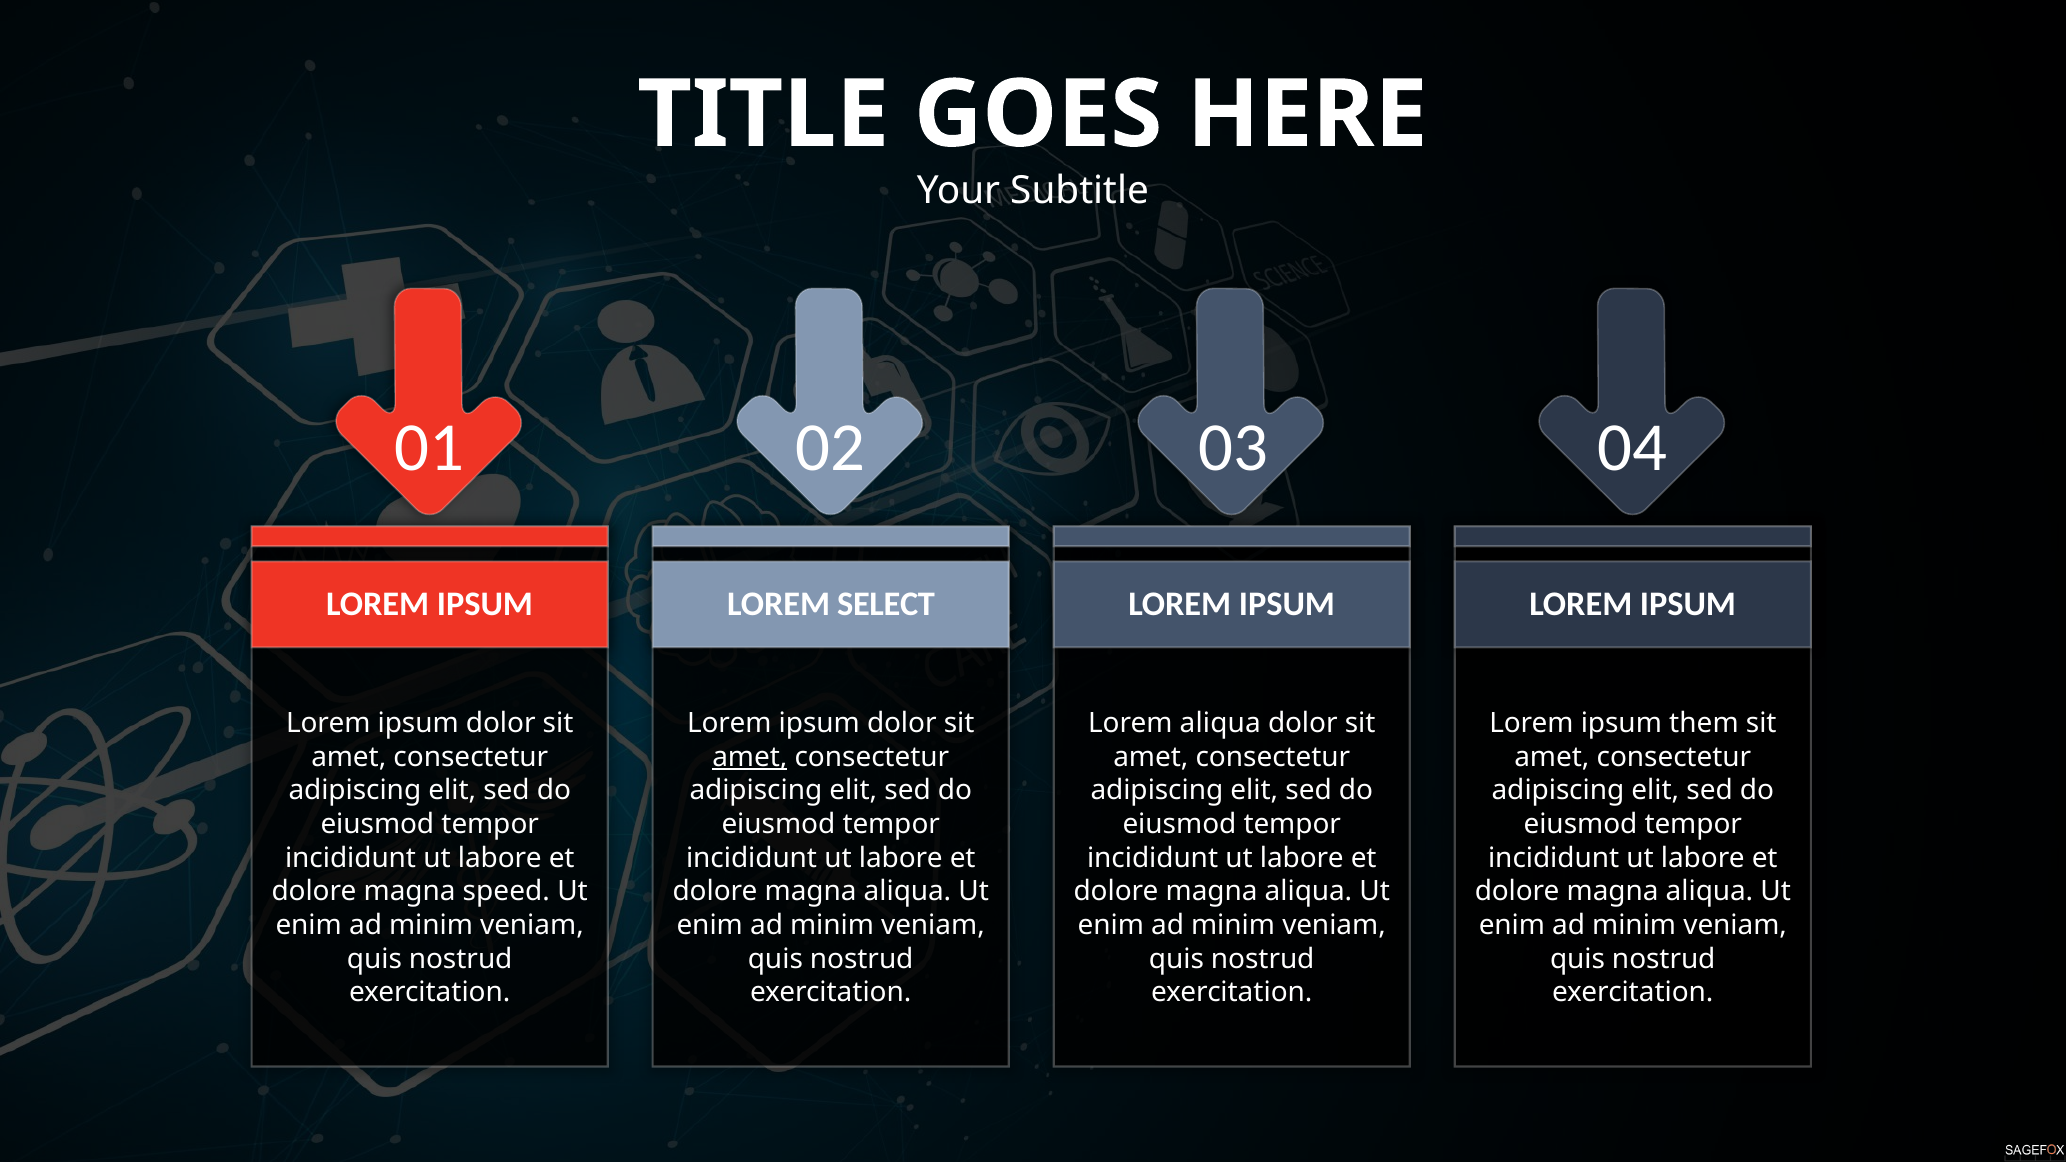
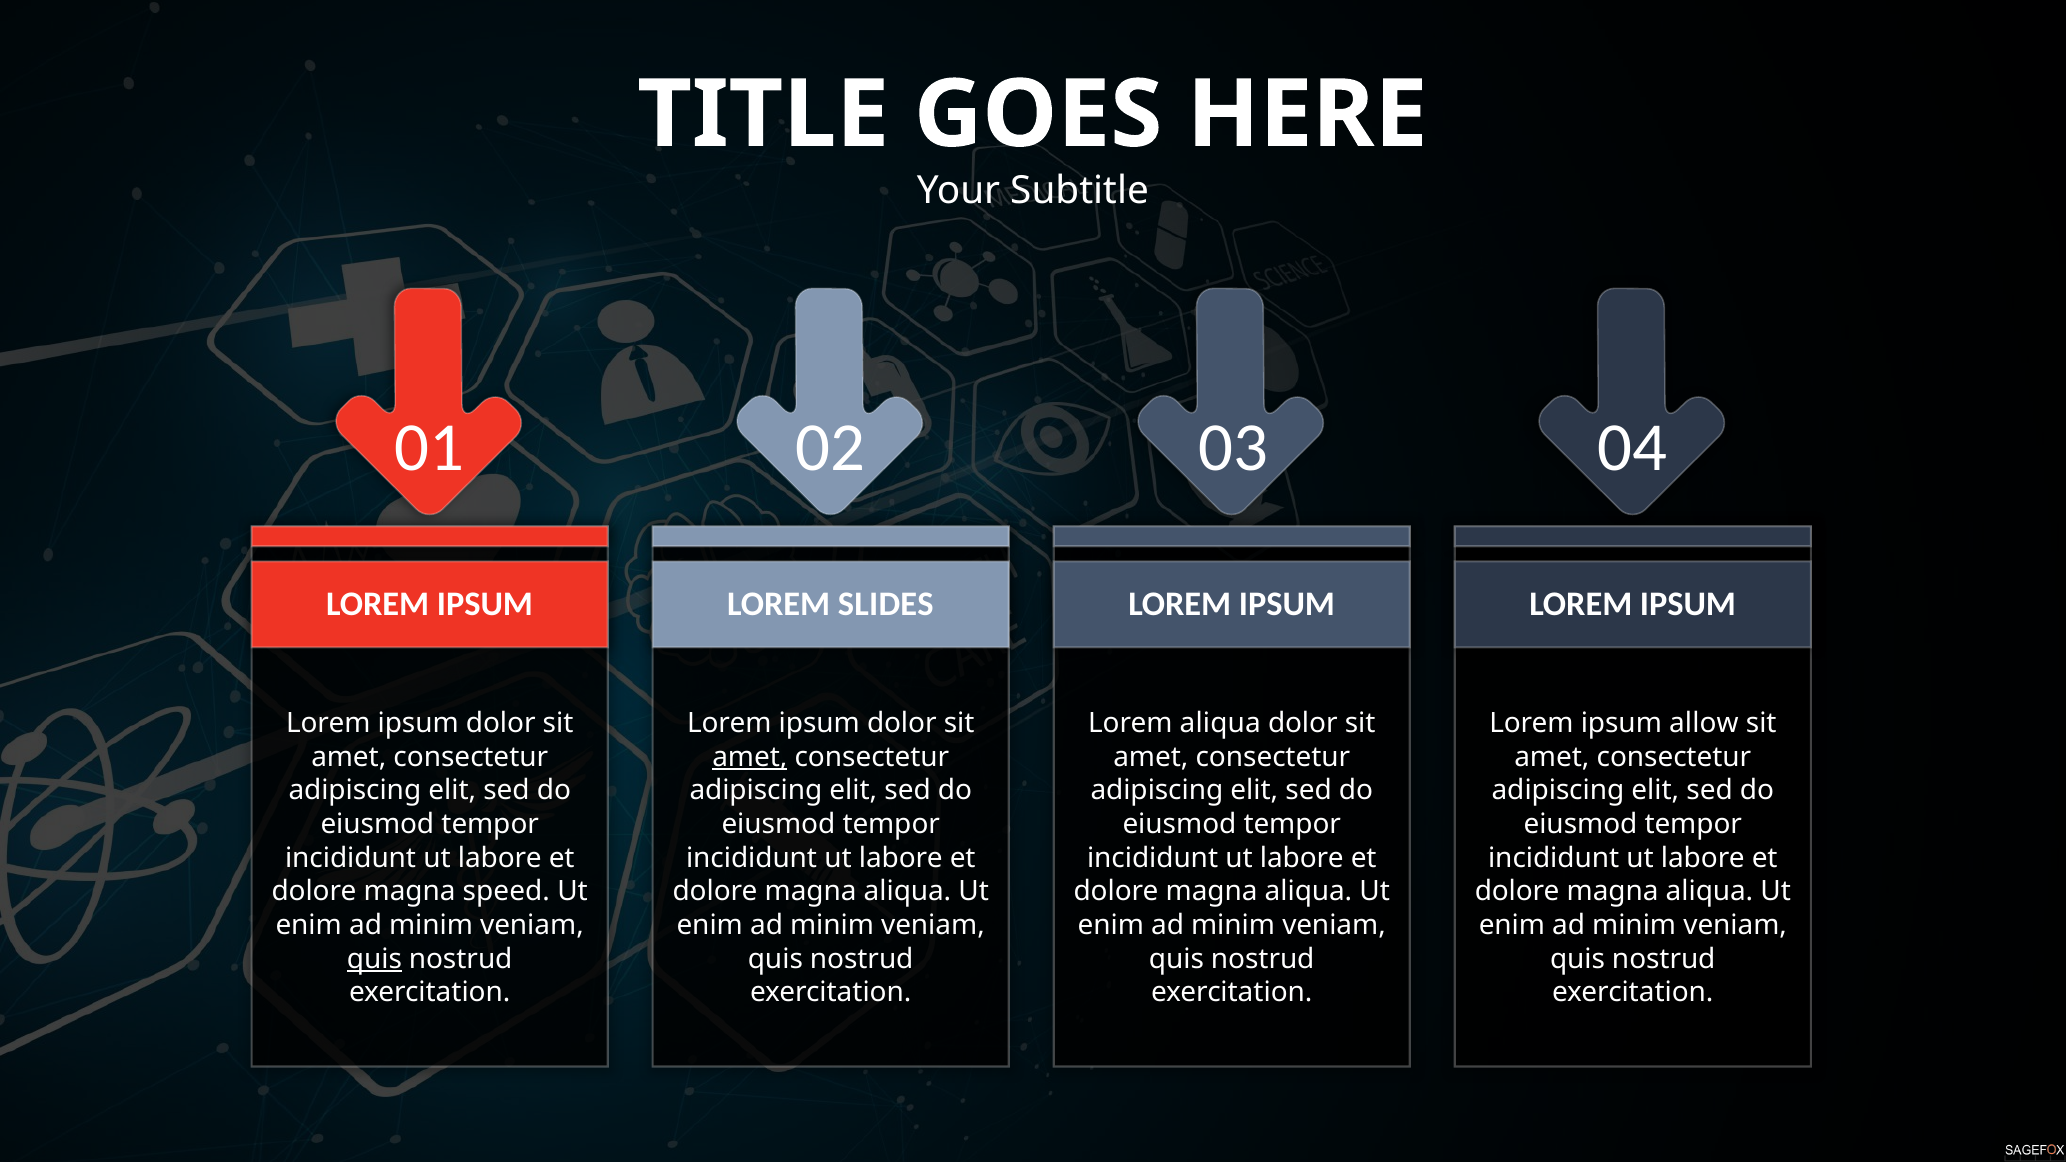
SELECT: SELECT -> SLIDES
them: them -> allow
quis at (374, 959) underline: none -> present
